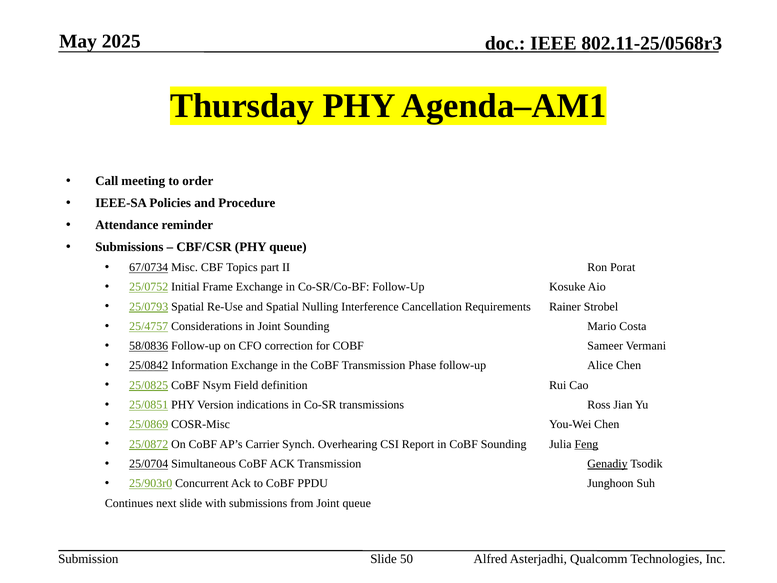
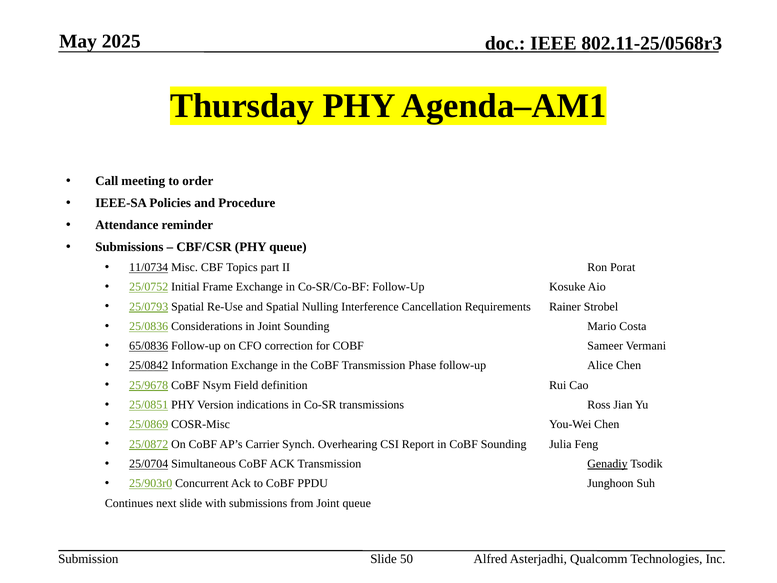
67/0734: 67/0734 -> 11/0734
25/4757: 25/4757 -> 25/0836
58/0836: 58/0836 -> 65/0836
25/0825: 25/0825 -> 25/9678
Feng underline: present -> none
